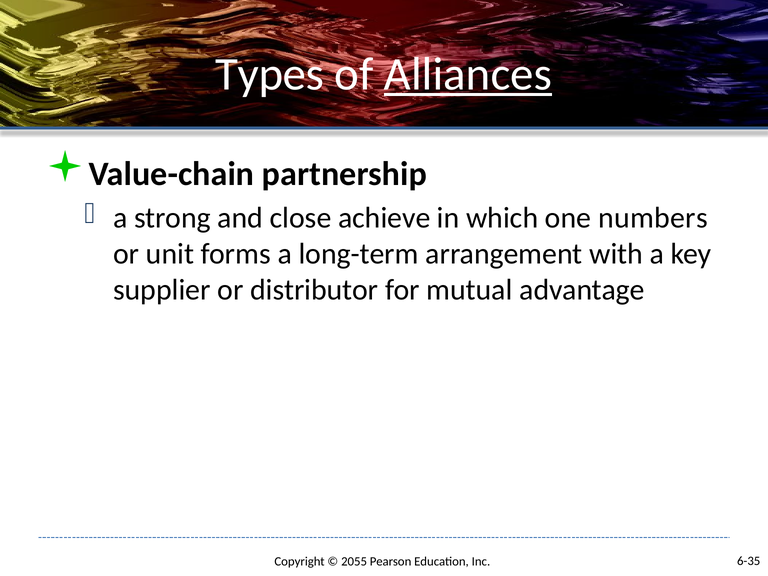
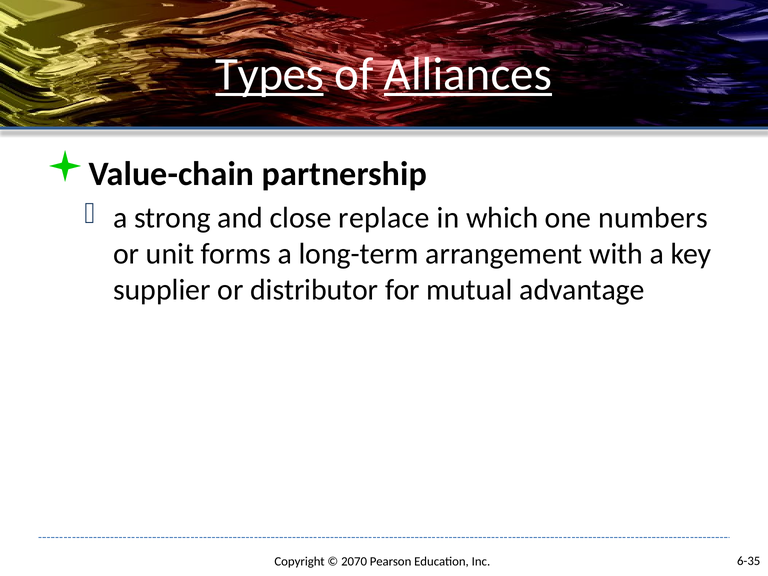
Types underline: none -> present
achieve: achieve -> replace
2055: 2055 -> 2070
